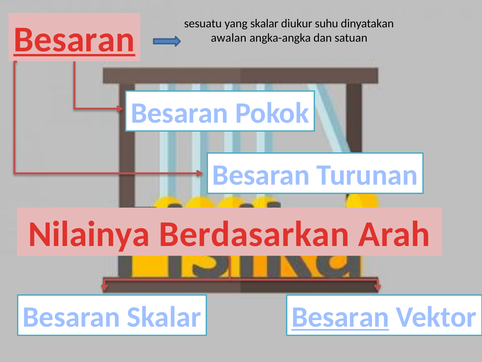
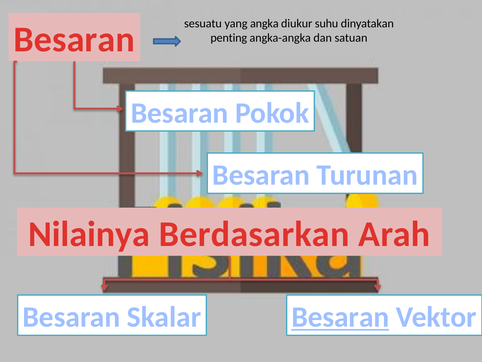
yang skalar: skalar -> angka
Besaran at (74, 40) underline: present -> none
awalan: awalan -> penting
